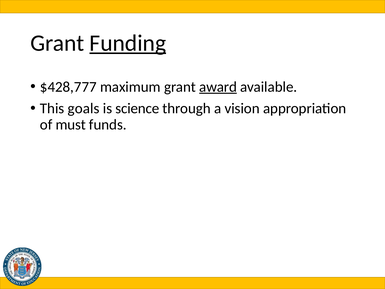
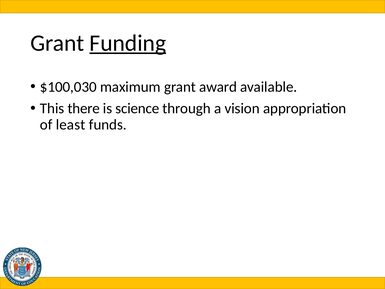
$428,777: $428,777 -> $100,030
award underline: present -> none
goals: goals -> there
must: must -> least
